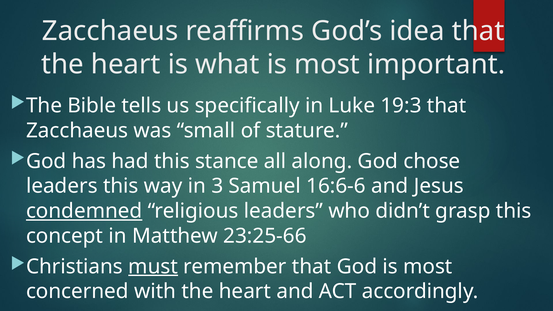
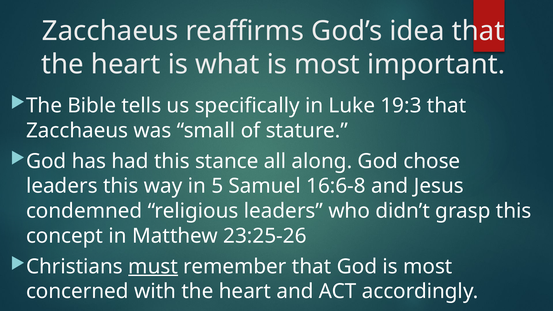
3: 3 -> 5
16:6-6: 16:6-6 -> 16:6-8
condemned underline: present -> none
23:25-66: 23:25-66 -> 23:25-26
